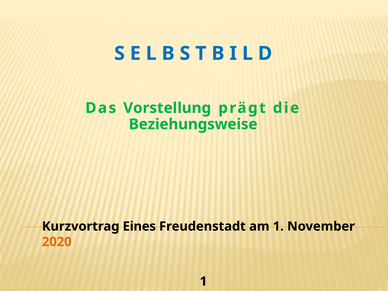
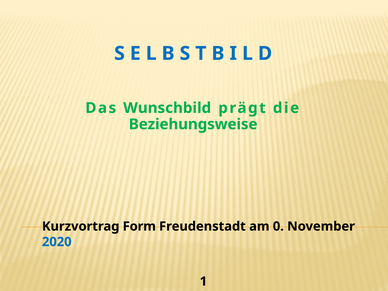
Vorstellung: Vorstellung -> Wunschbild
Eines: Eines -> Form
am 1: 1 -> 0
2020 colour: orange -> blue
